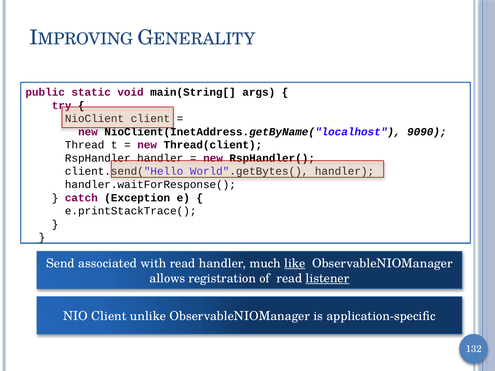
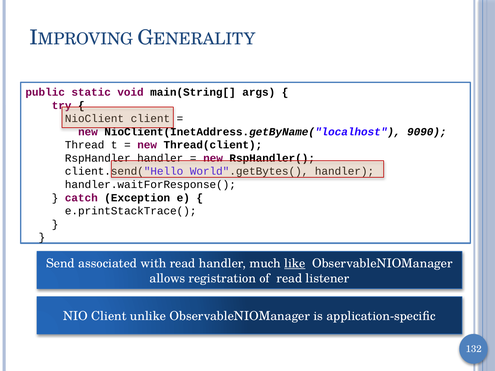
listener underline: present -> none
